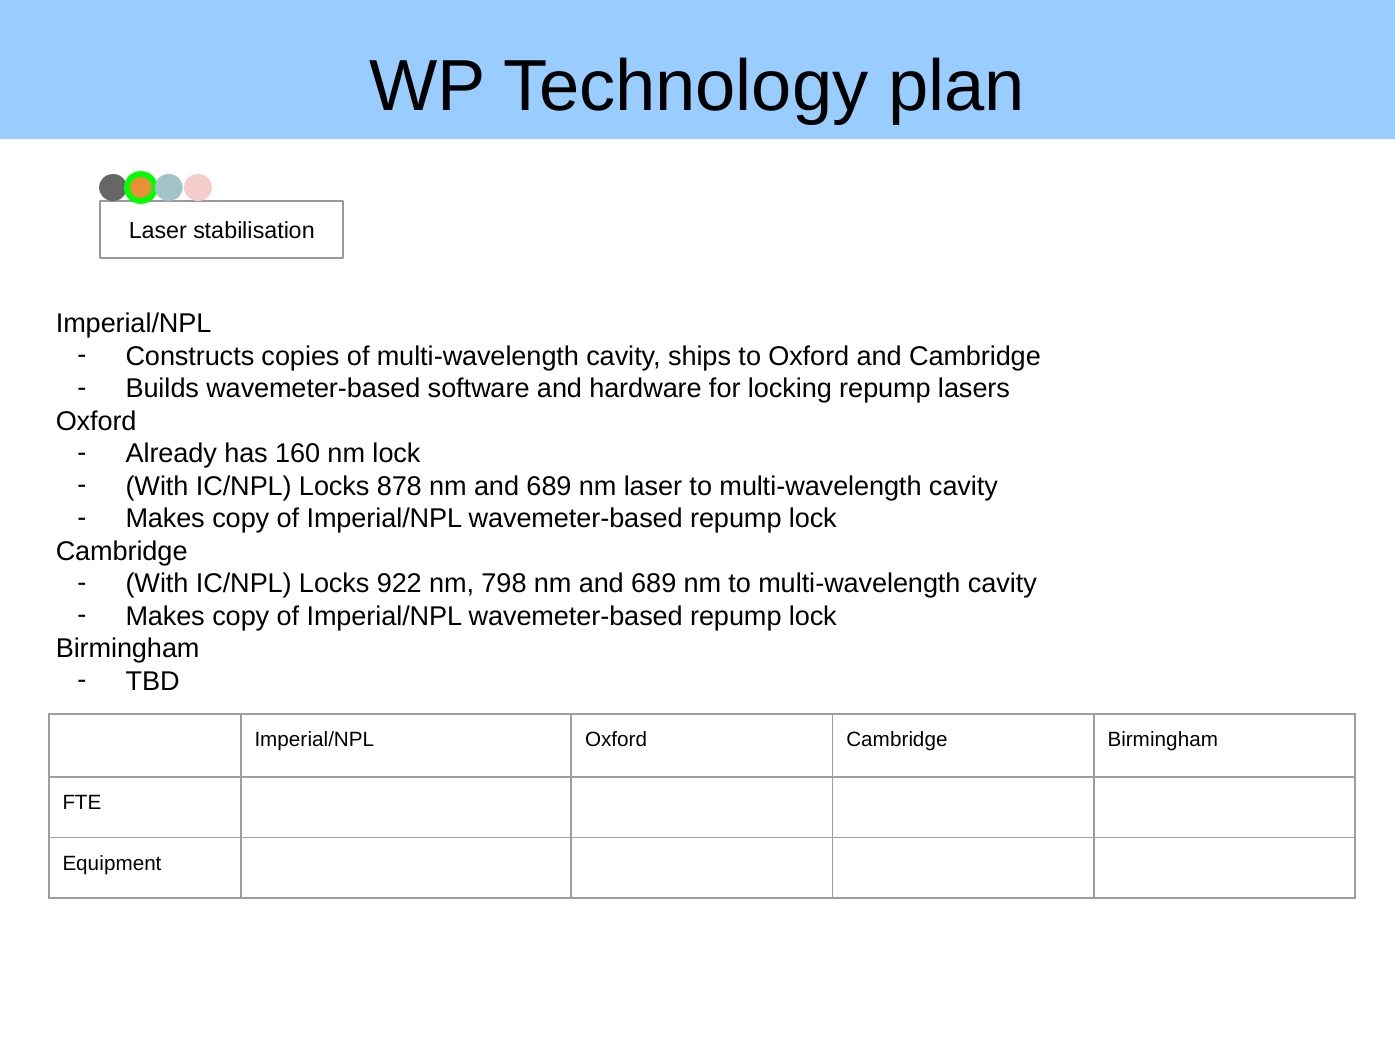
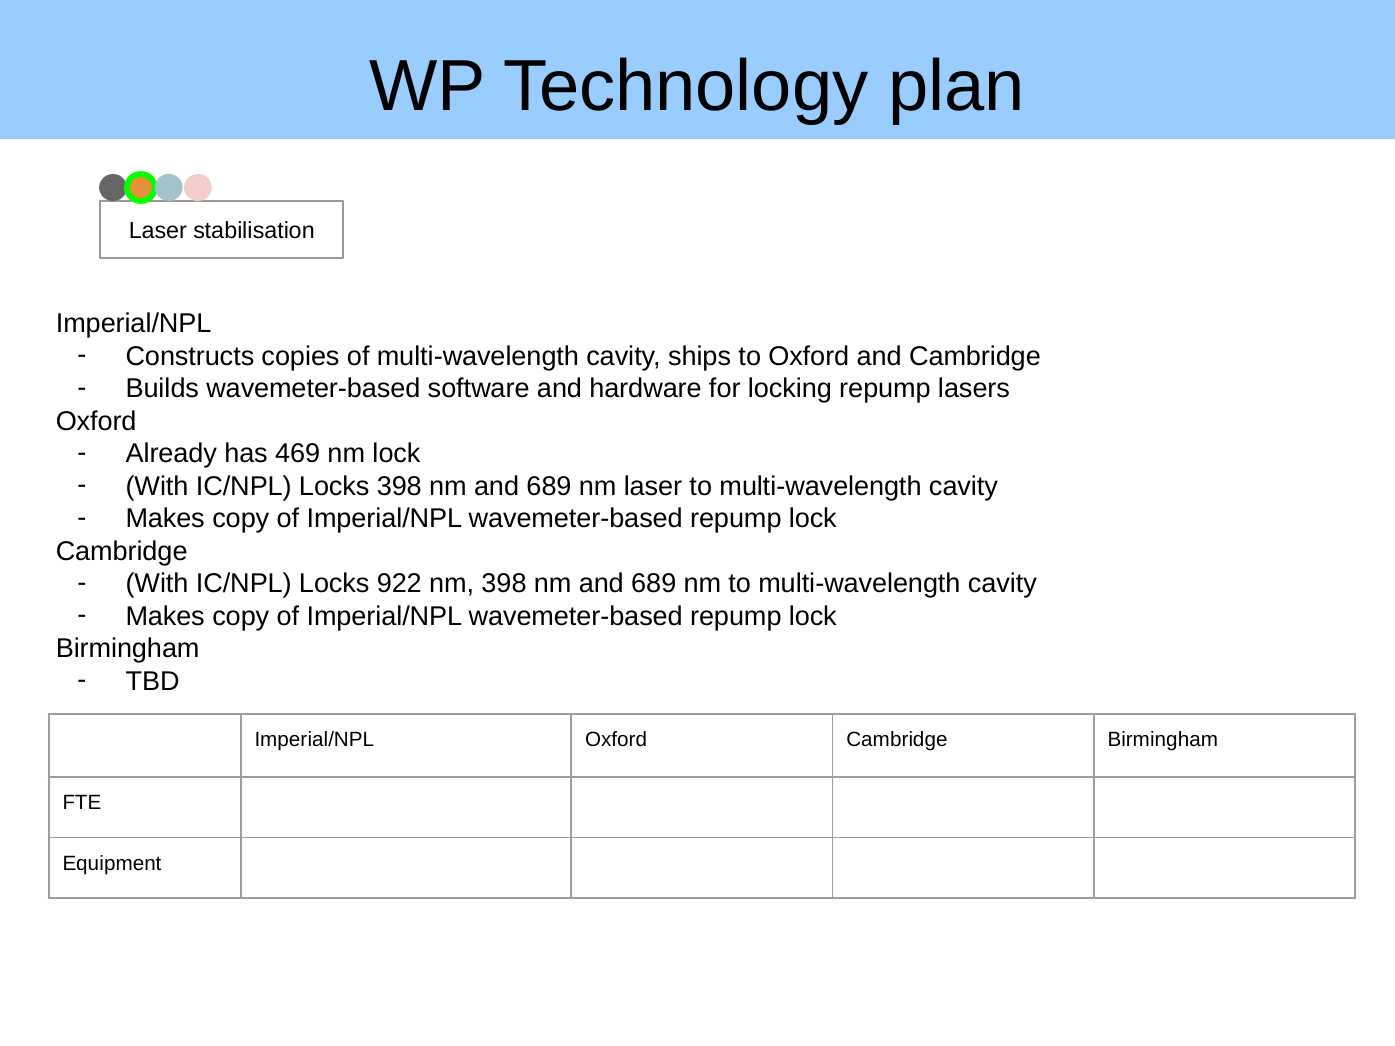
160: 160 -> 469
Locks 878: 878 -> 398
nm 798: 798 -> 398
